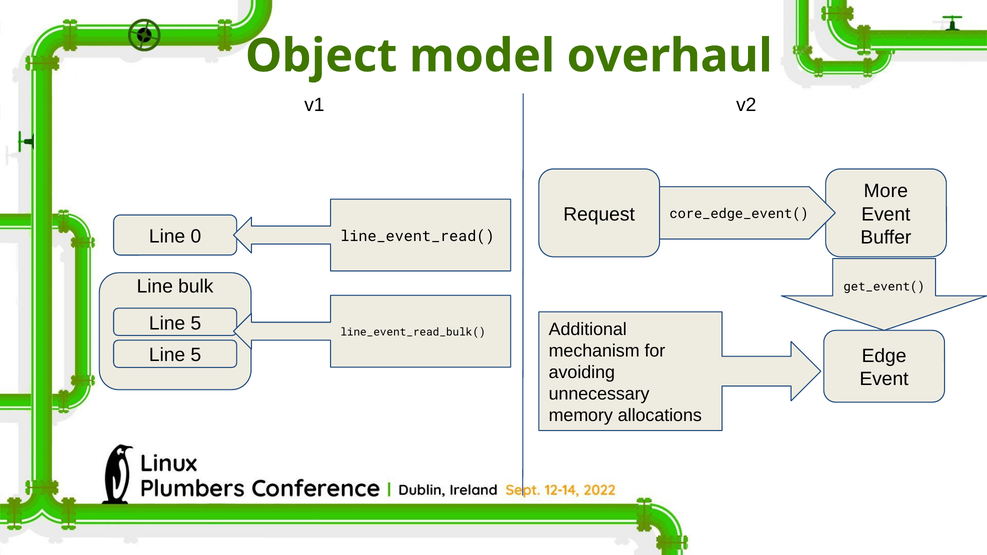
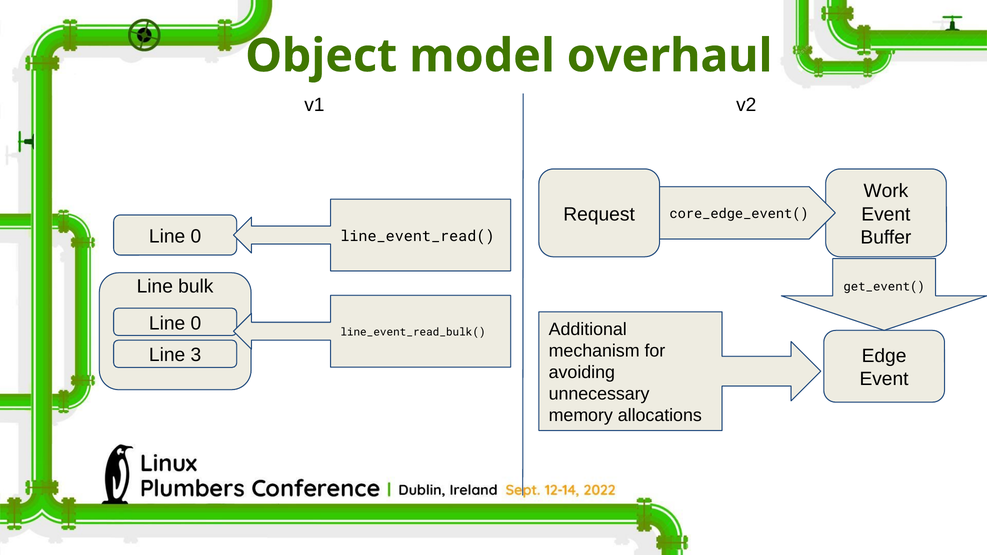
More: More -> Work
5 at (196, 323): 5 -> 0
5 at (196, 355): 5 -> 3
